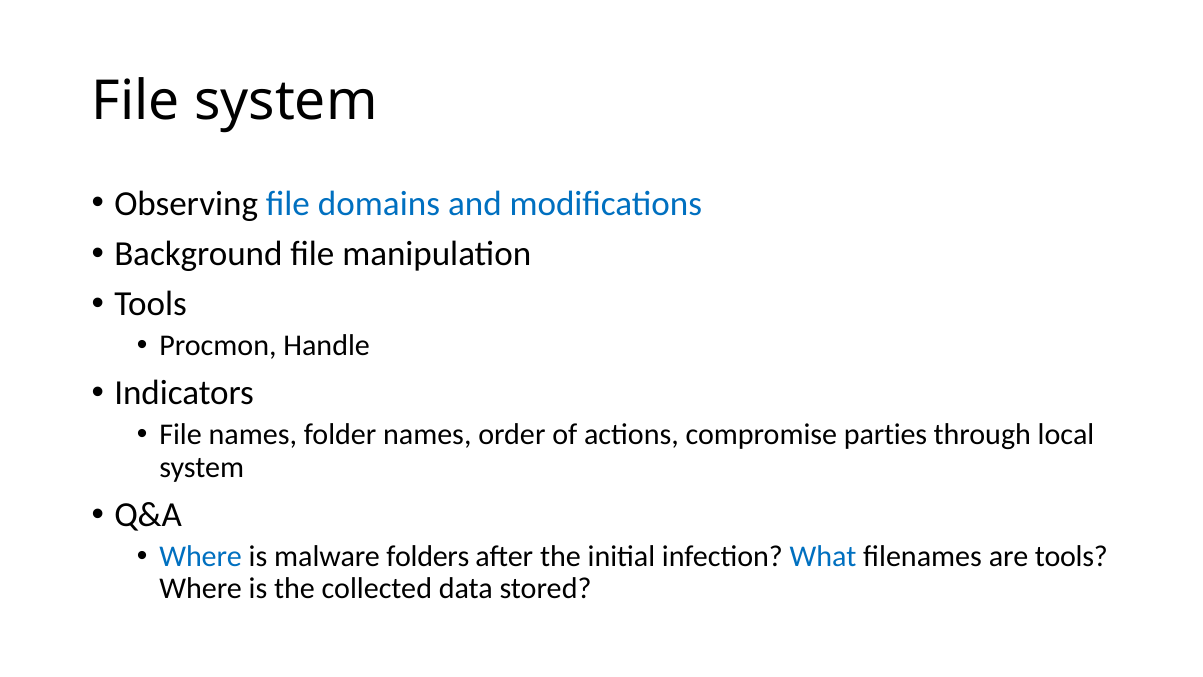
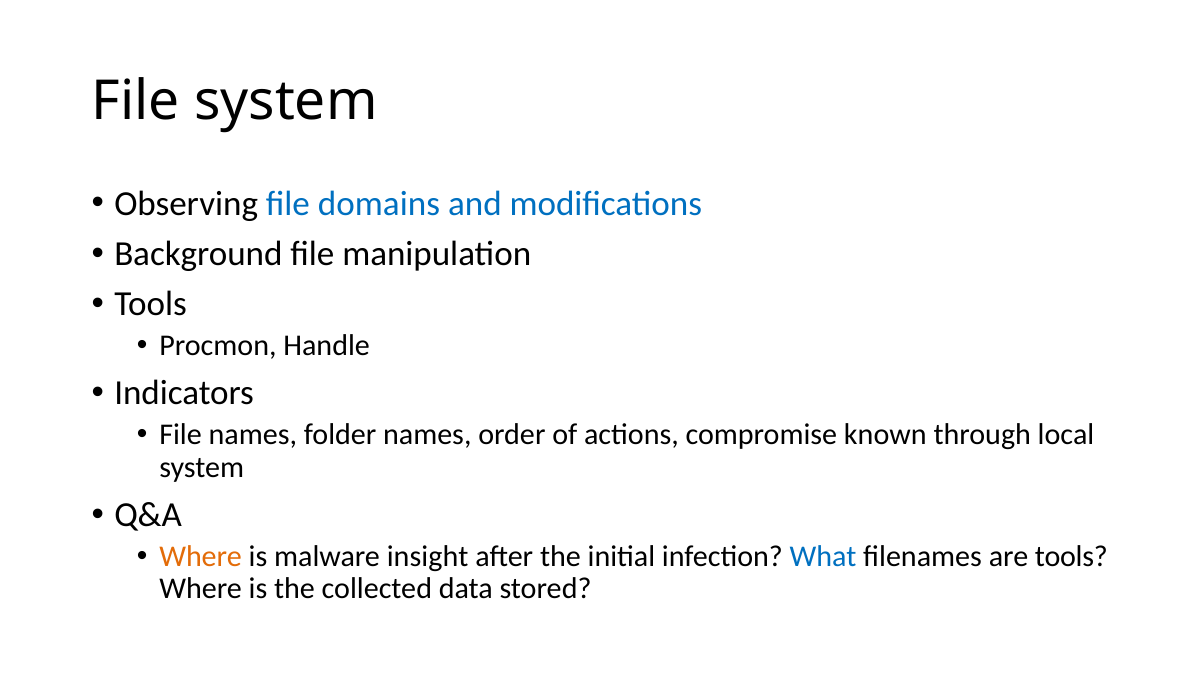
parties: parties -> known
Where at (201, 556) colour: blue -> orange
folders: folders -> insight
